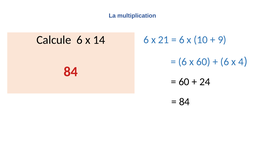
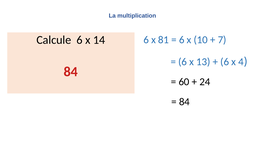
21: 21 -> 81
9: 9 -> 7
x 60: 60 -> 13
